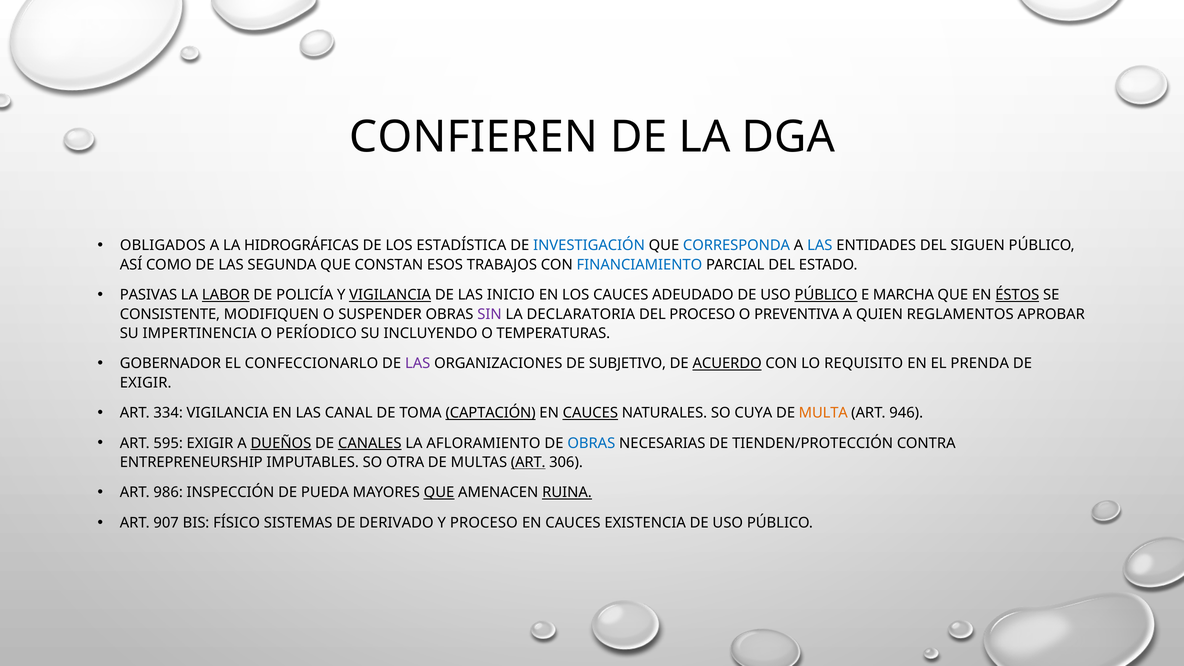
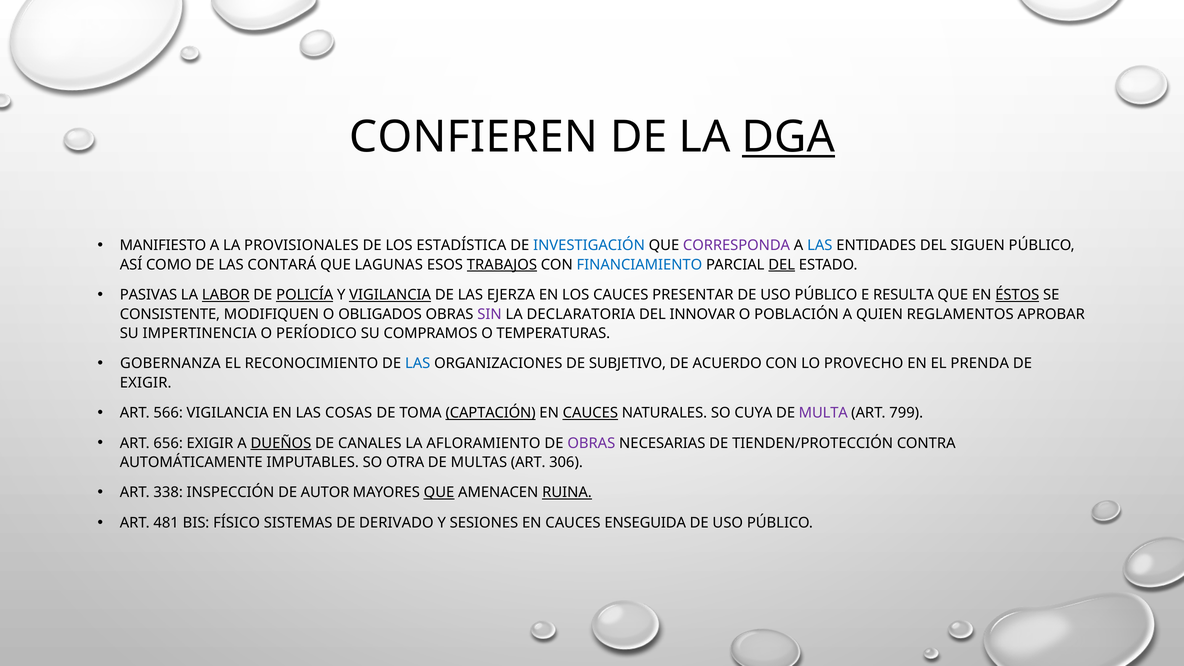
DGA underline: none -> present
OBLIGADOS: OBLIGADOS -> MANIFIESTO
HIDROGRÁFICAS: HIDROGRÁFICAS -> PROVISIONALES
CORRESPONDA colour: blue -> purple
SEGUNDA: SEGUNDA -> CONTARÁ
CONSTAN: CONSTAN -> LAGUNAS
TRABAJOS underline: none -> present
DEL at (782, 265) underline: none -> present
POLICÍA underline: none -> present
INICIO: INICIO -> EJERZA
ADEUDADO: ADEUDADO -> PRESENTAR
PÚBLICO at (826, 295) underline: present -> none
MARCHA: MARCHA -> RESULTA
SUSPENDER: SUSPENDER -> OBLIGADOS
DEL PROCESO: PROCESO -> INNOVAR
PREVENTIVA: PREVENTIVA -> POBLACIÓN
INCLUYENDO: INCLUYENDO -> COMPRAMOS
GOBERNADOR: GOBERNADOR -> GOBERNANZA
CONFECCIONARLO: CONFECCIONARLO -> RECONOCIMIENTO
LAS at (418, 364) colour: purple -> blue
ACUERDO underline: present -> none
REQUISITO: REQUISITO -> PROVECHO
334: 334 -> 566
CANAL: CANAL -> COSAS
MULTA colour: orange -> purple
946: 946 -> 799
595: 595 -> 656
CANALES underline: present -> none
OBRAS at (591, 443) colour: blue -> purple
ENTREPRENEURSHIP: ENTREPRENEURSHIP -> AUTOMÁTICAMENTE
ART at (528, 462) underline: present -> none
986: 986 -> 338
PUEDA: PUEDA -> AUTOR
907: 907 -> 481
Y PROCESO: PROCESO -> SESIONES
EXISTENCIA: EXISTENCIA -> ENSEGUIDA
